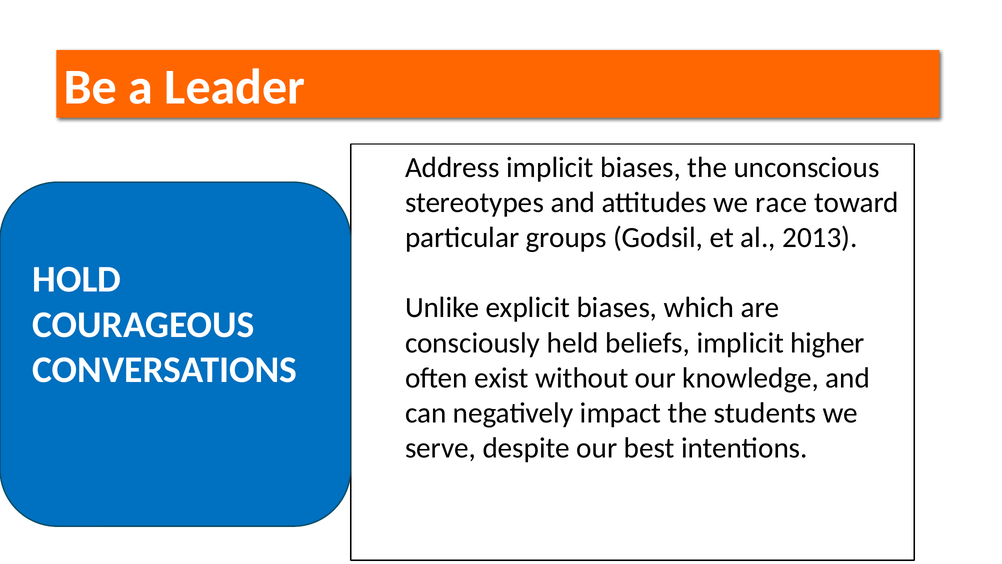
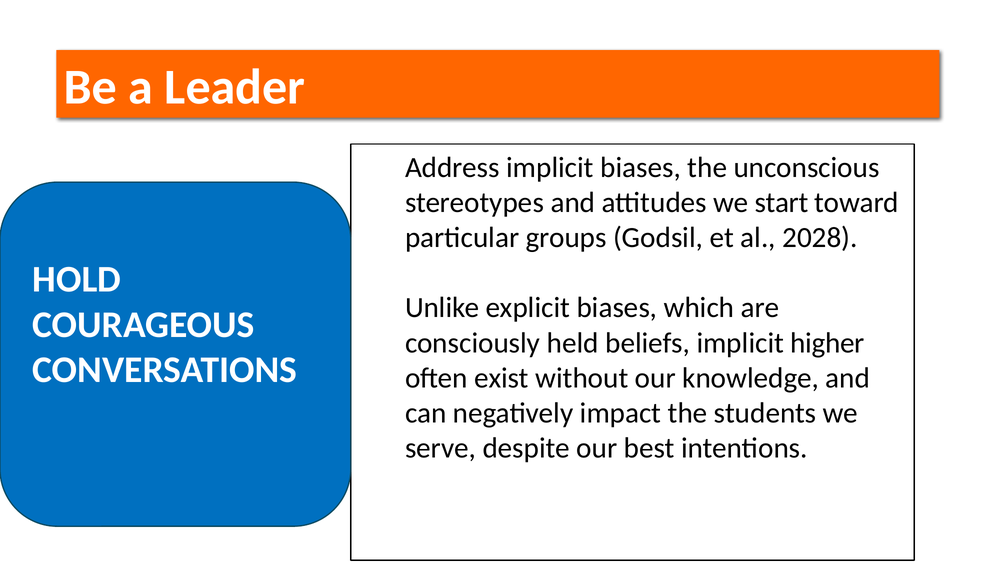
race: race -> start
2013: 2013 -> 2028
